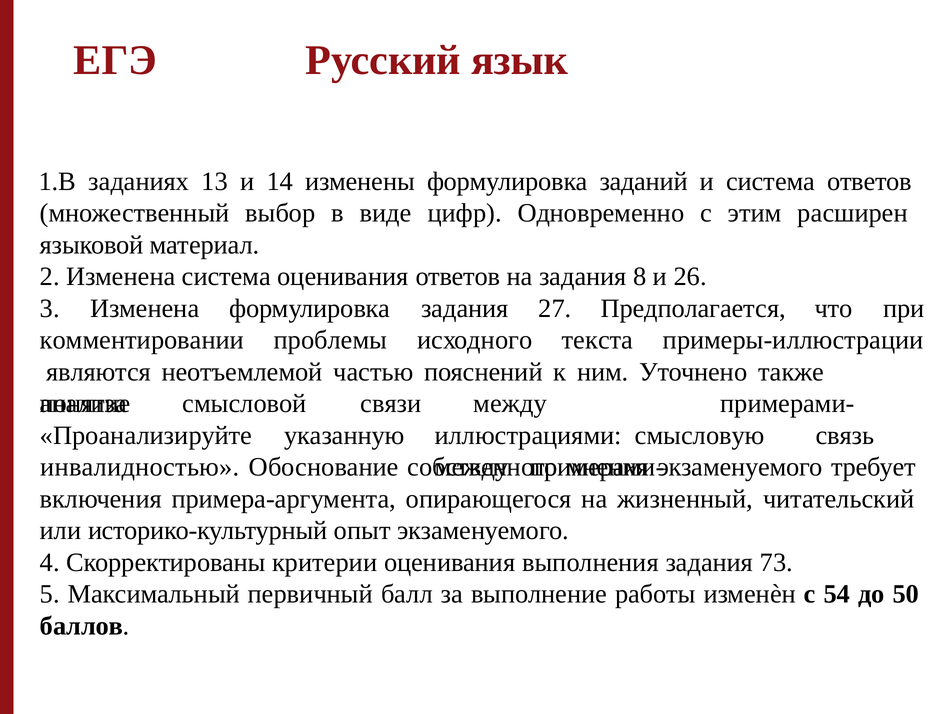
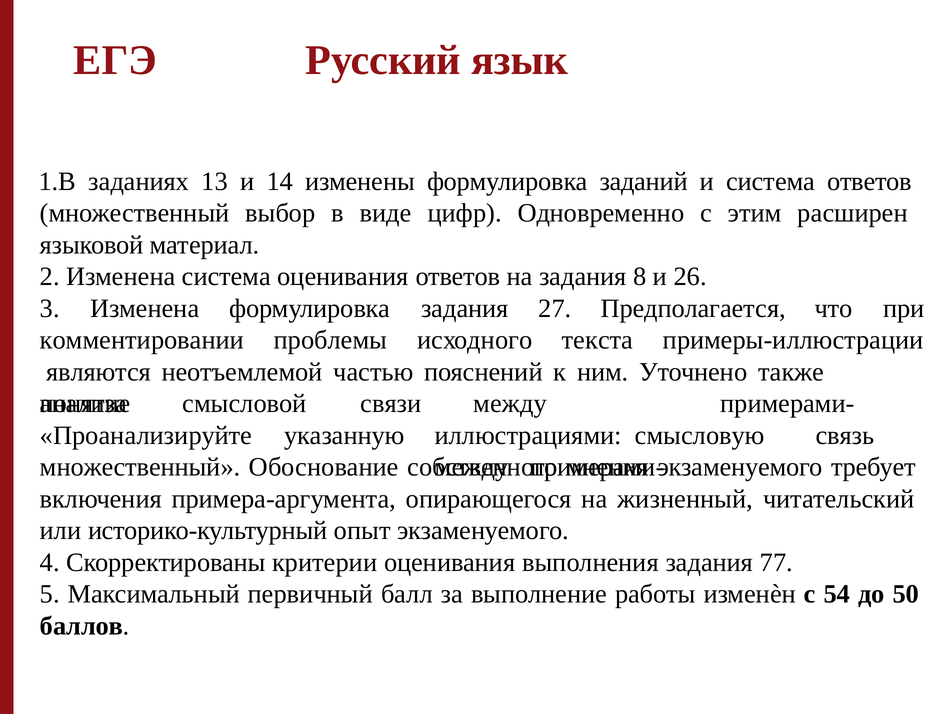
инвалидностью at (140, 467): инвалидностью -> множественный
73: 73 -> 77
